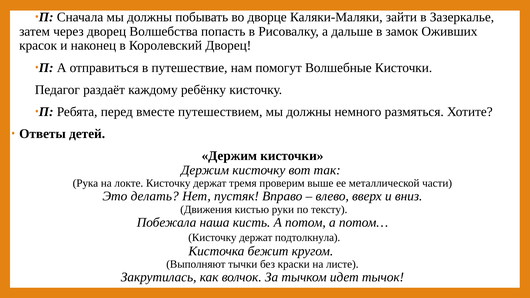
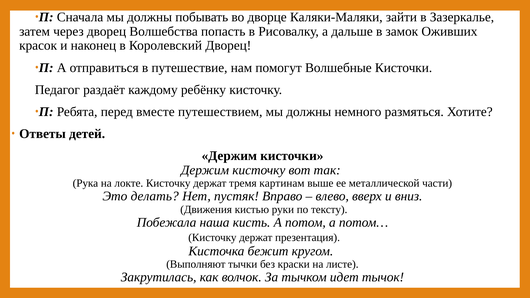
проверим: проверим -> картинам
подтолкнула: подтолкнула -> презентация
